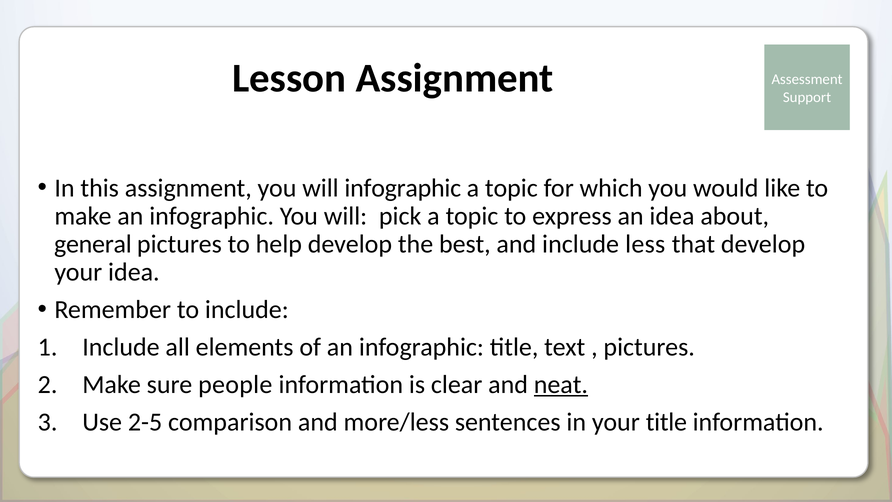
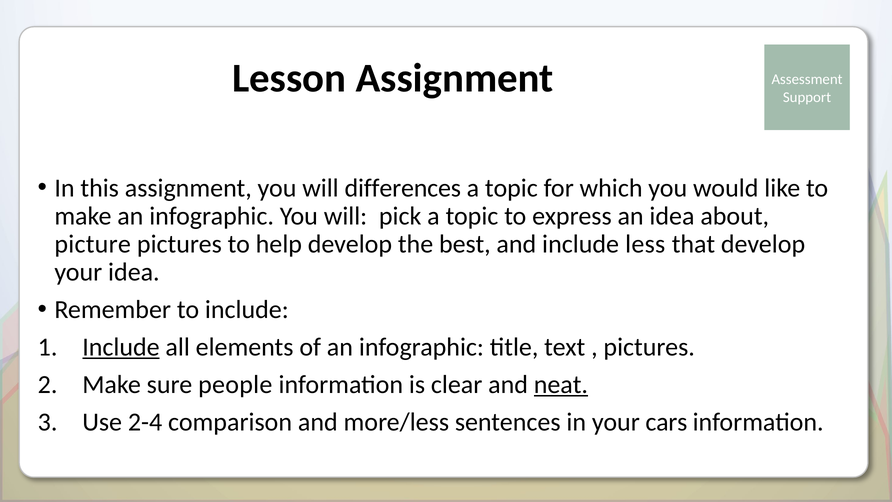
will infographic: infographic -> differences
general: general -> picture
Include at (121, 347) underline: none -> present
2-5: 2-5 -> 2-4
your title: title -> cars
